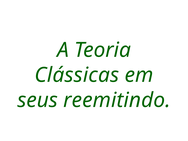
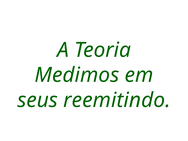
Clássicas: Clássicas -> Medimos
